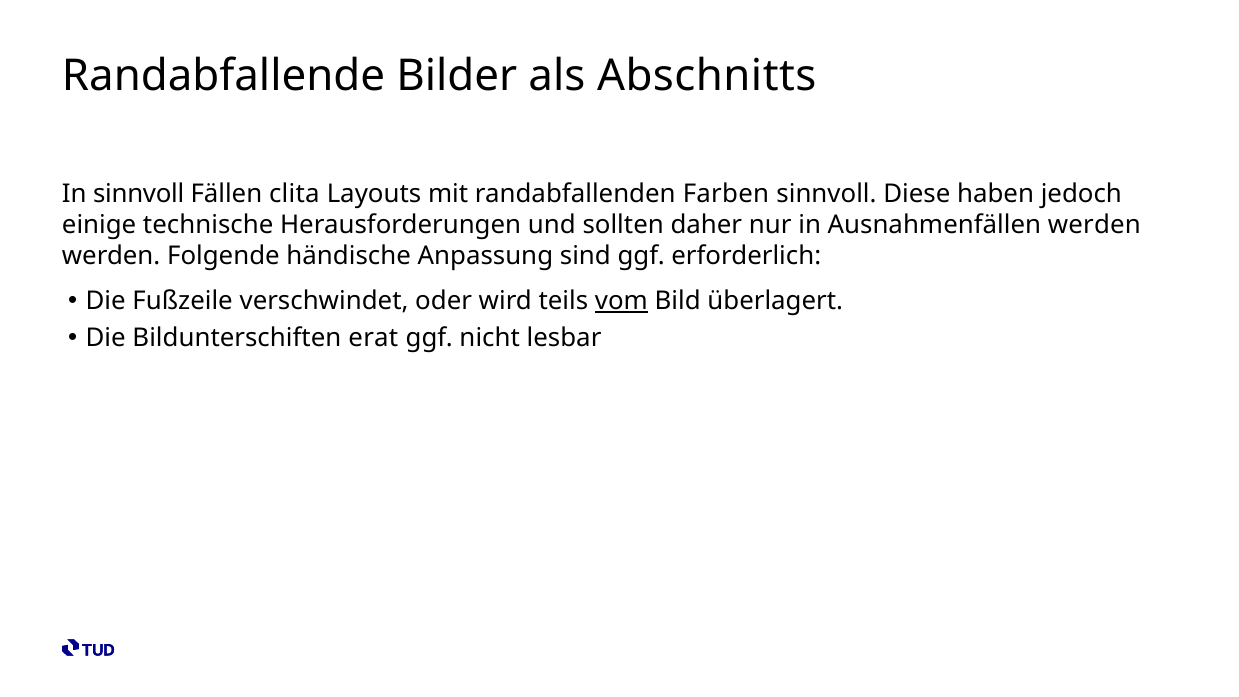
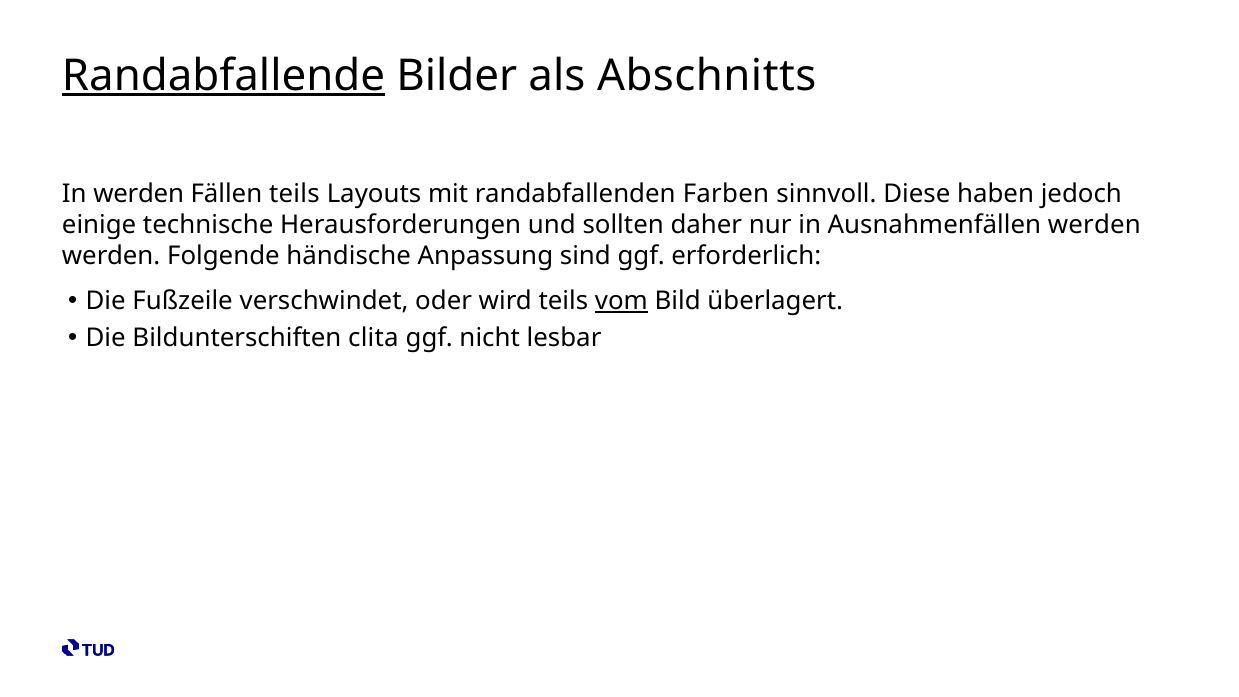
Randabfallende underline: none -> present
In sinnvoll: sinnvoll -> werden
Fällen clita: clita -> teils
erat: erat -> clita
